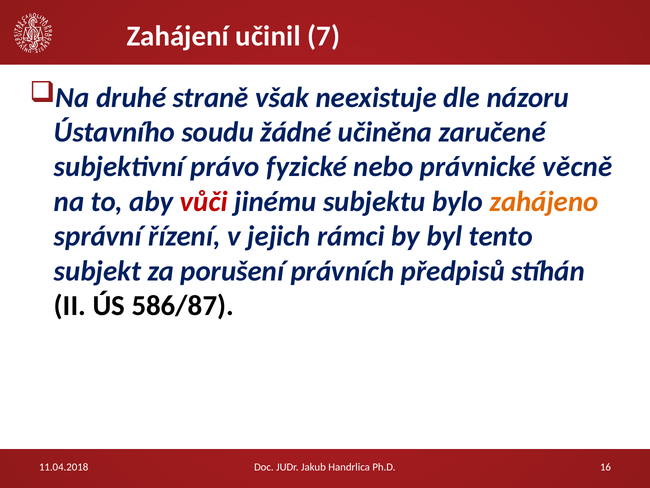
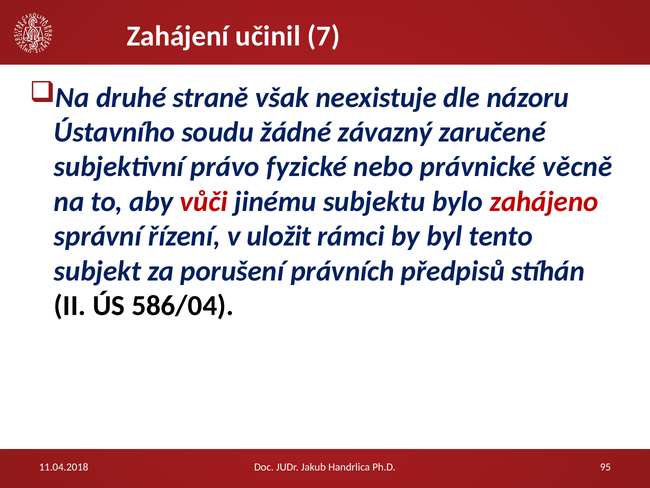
učiněna: učiněna -> závazný
zahájeno colour: orange -> red
jejich: jejich -> uložit
586/87: 586/87 -> 586/04
16: 16 -> 95
